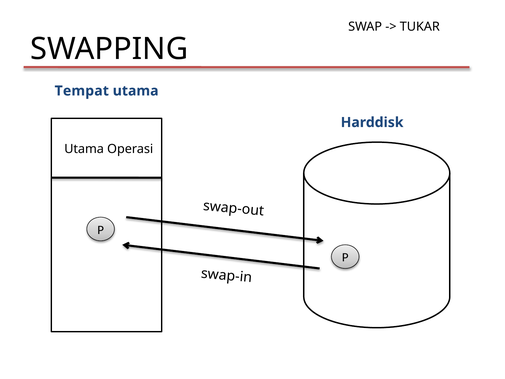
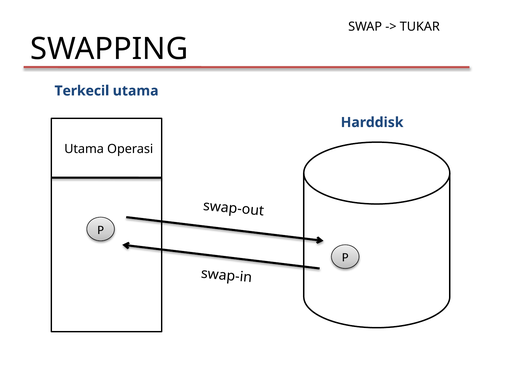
Tempat: Tempat -> Terkecil
